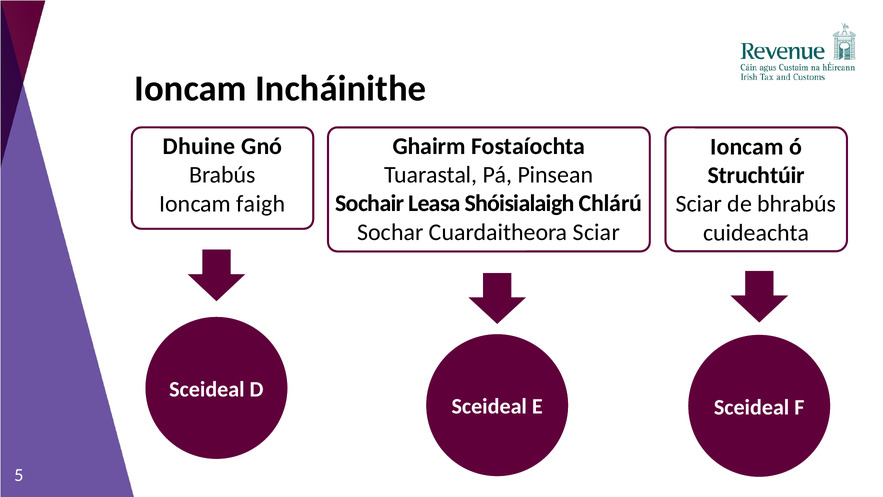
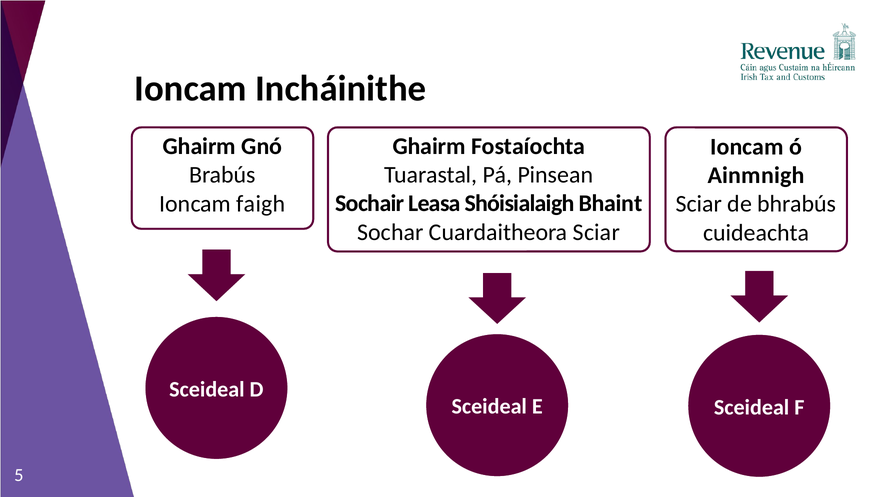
Dhuine at (199, 146): Dhuine -> Ghairm
Struchtúir: Struchtúir -> Ainmnigh
Chlárú: Chlárú -> Bhaint
